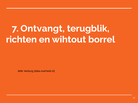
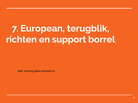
Ontvangt: Ontvangt -> European
wihtout: wihtout -> support
